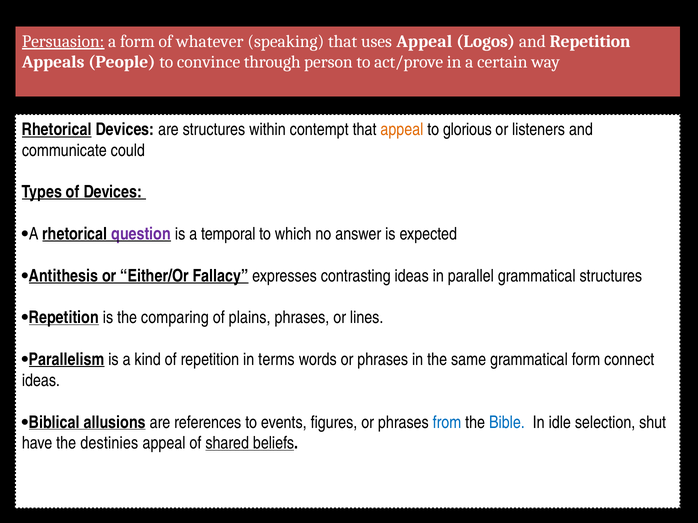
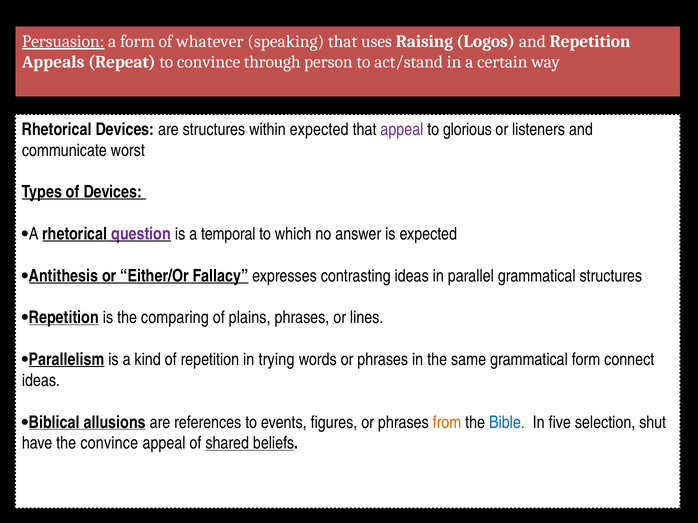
uses Appeal: Appeal -> Raising
People: People -> Repeat
act/prove: act/prove -> act/stand
Rhetorical at (57, 130) underline: present -> none
within contempt: contempt -> expected
appeal at (402, 130) colour: orange -> purple
could: could -> worst
terms: terms -> trying
from colour: blue -> orange
idle: idle -> five
the destinies: destinies -> convince
